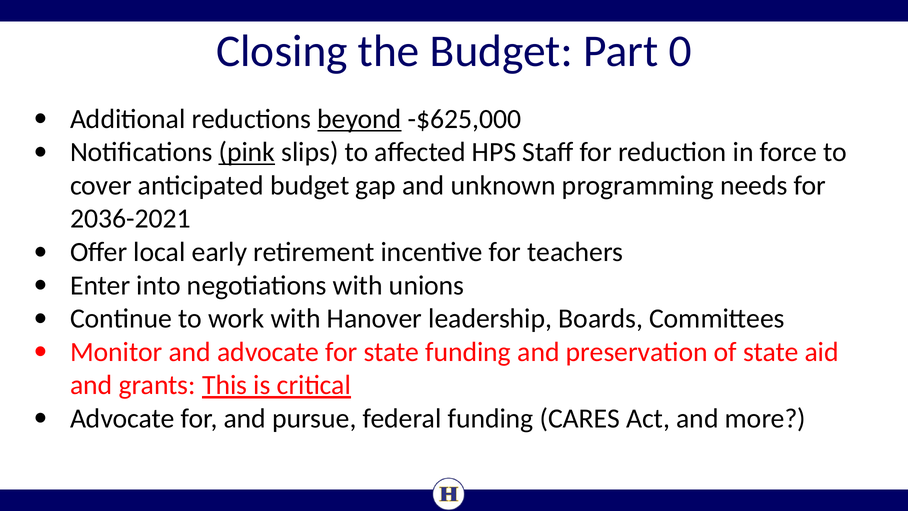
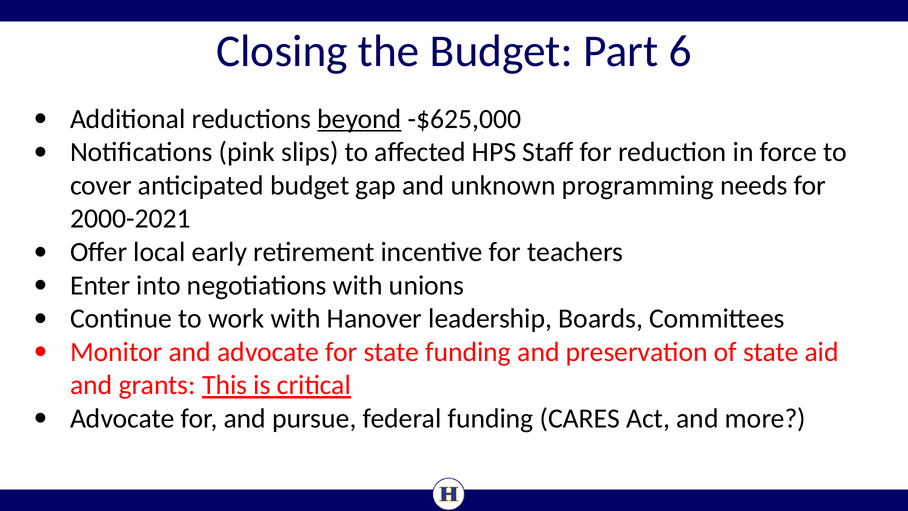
0: 0 -> 6
pink underline: present -> none
2036-2021: 2036-2021 -> 2000-2021
